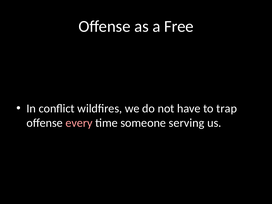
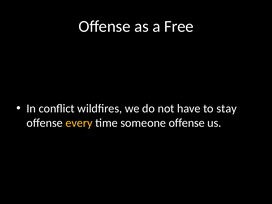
trap: trap -> stay
every colour: pink -> yellow
someone serving: serving -> offense
